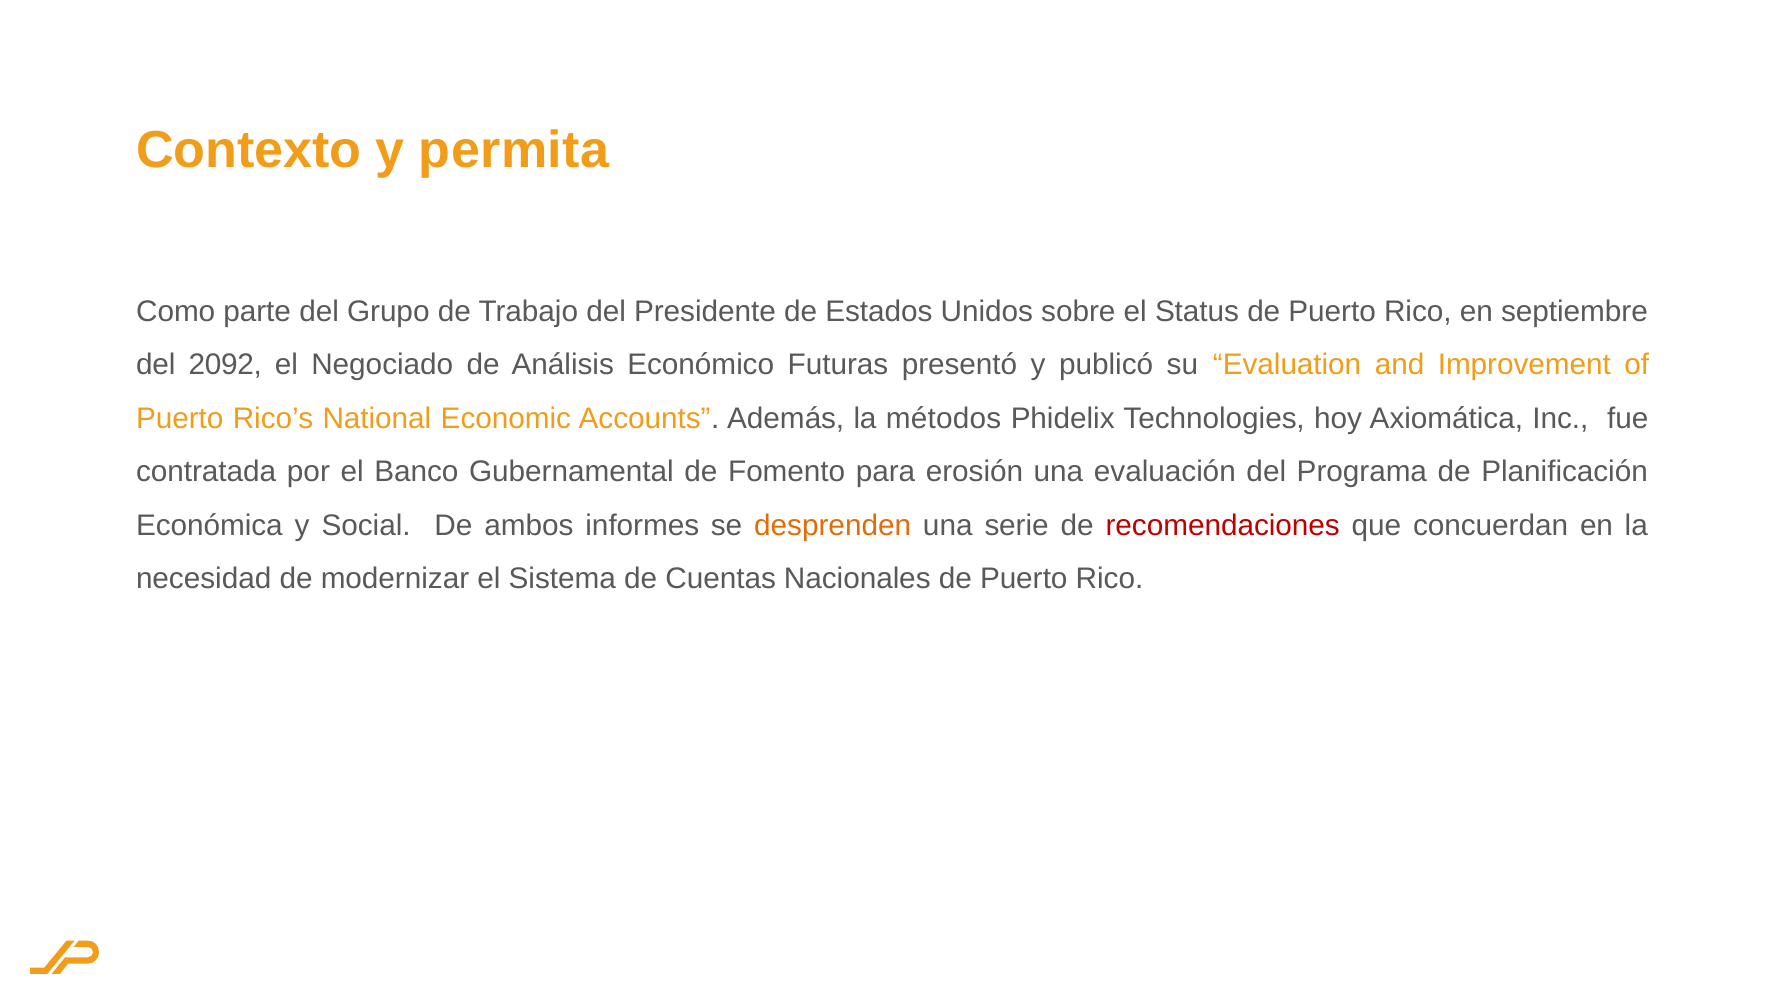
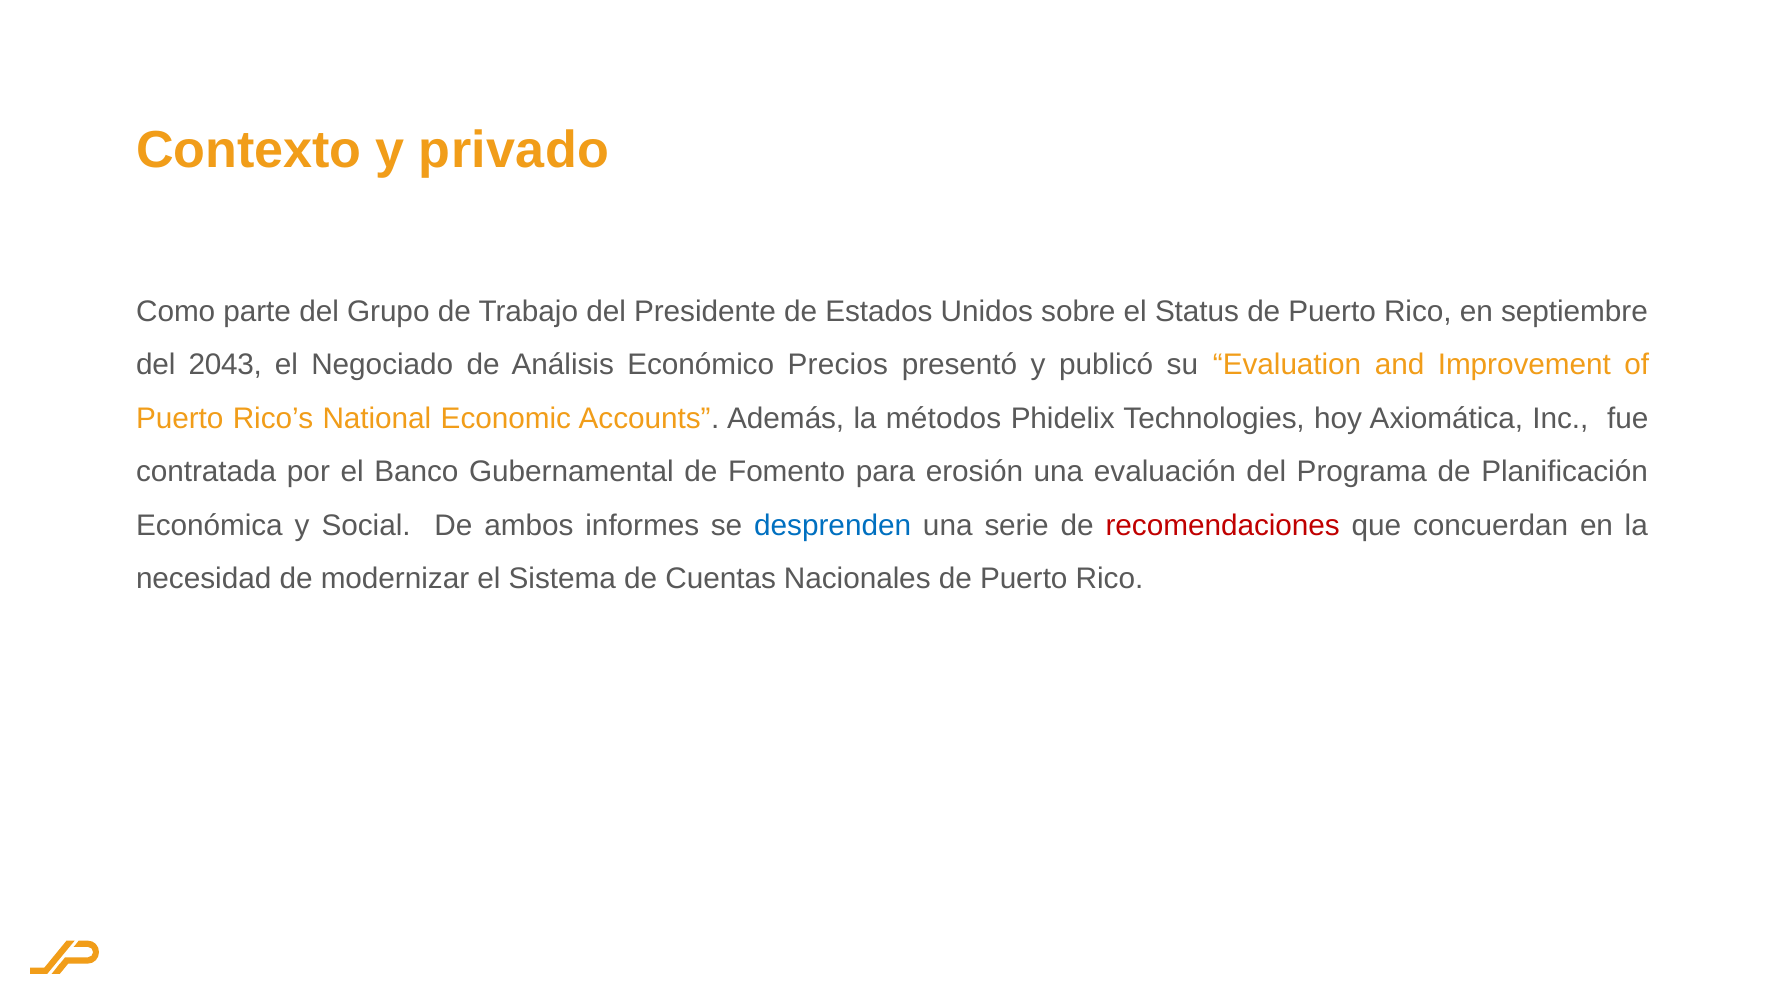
permita: permita -> privado
2092: 2092 -> 2043
Futuras: Futuras -> Precios
desprenden colour: orange -> blue
